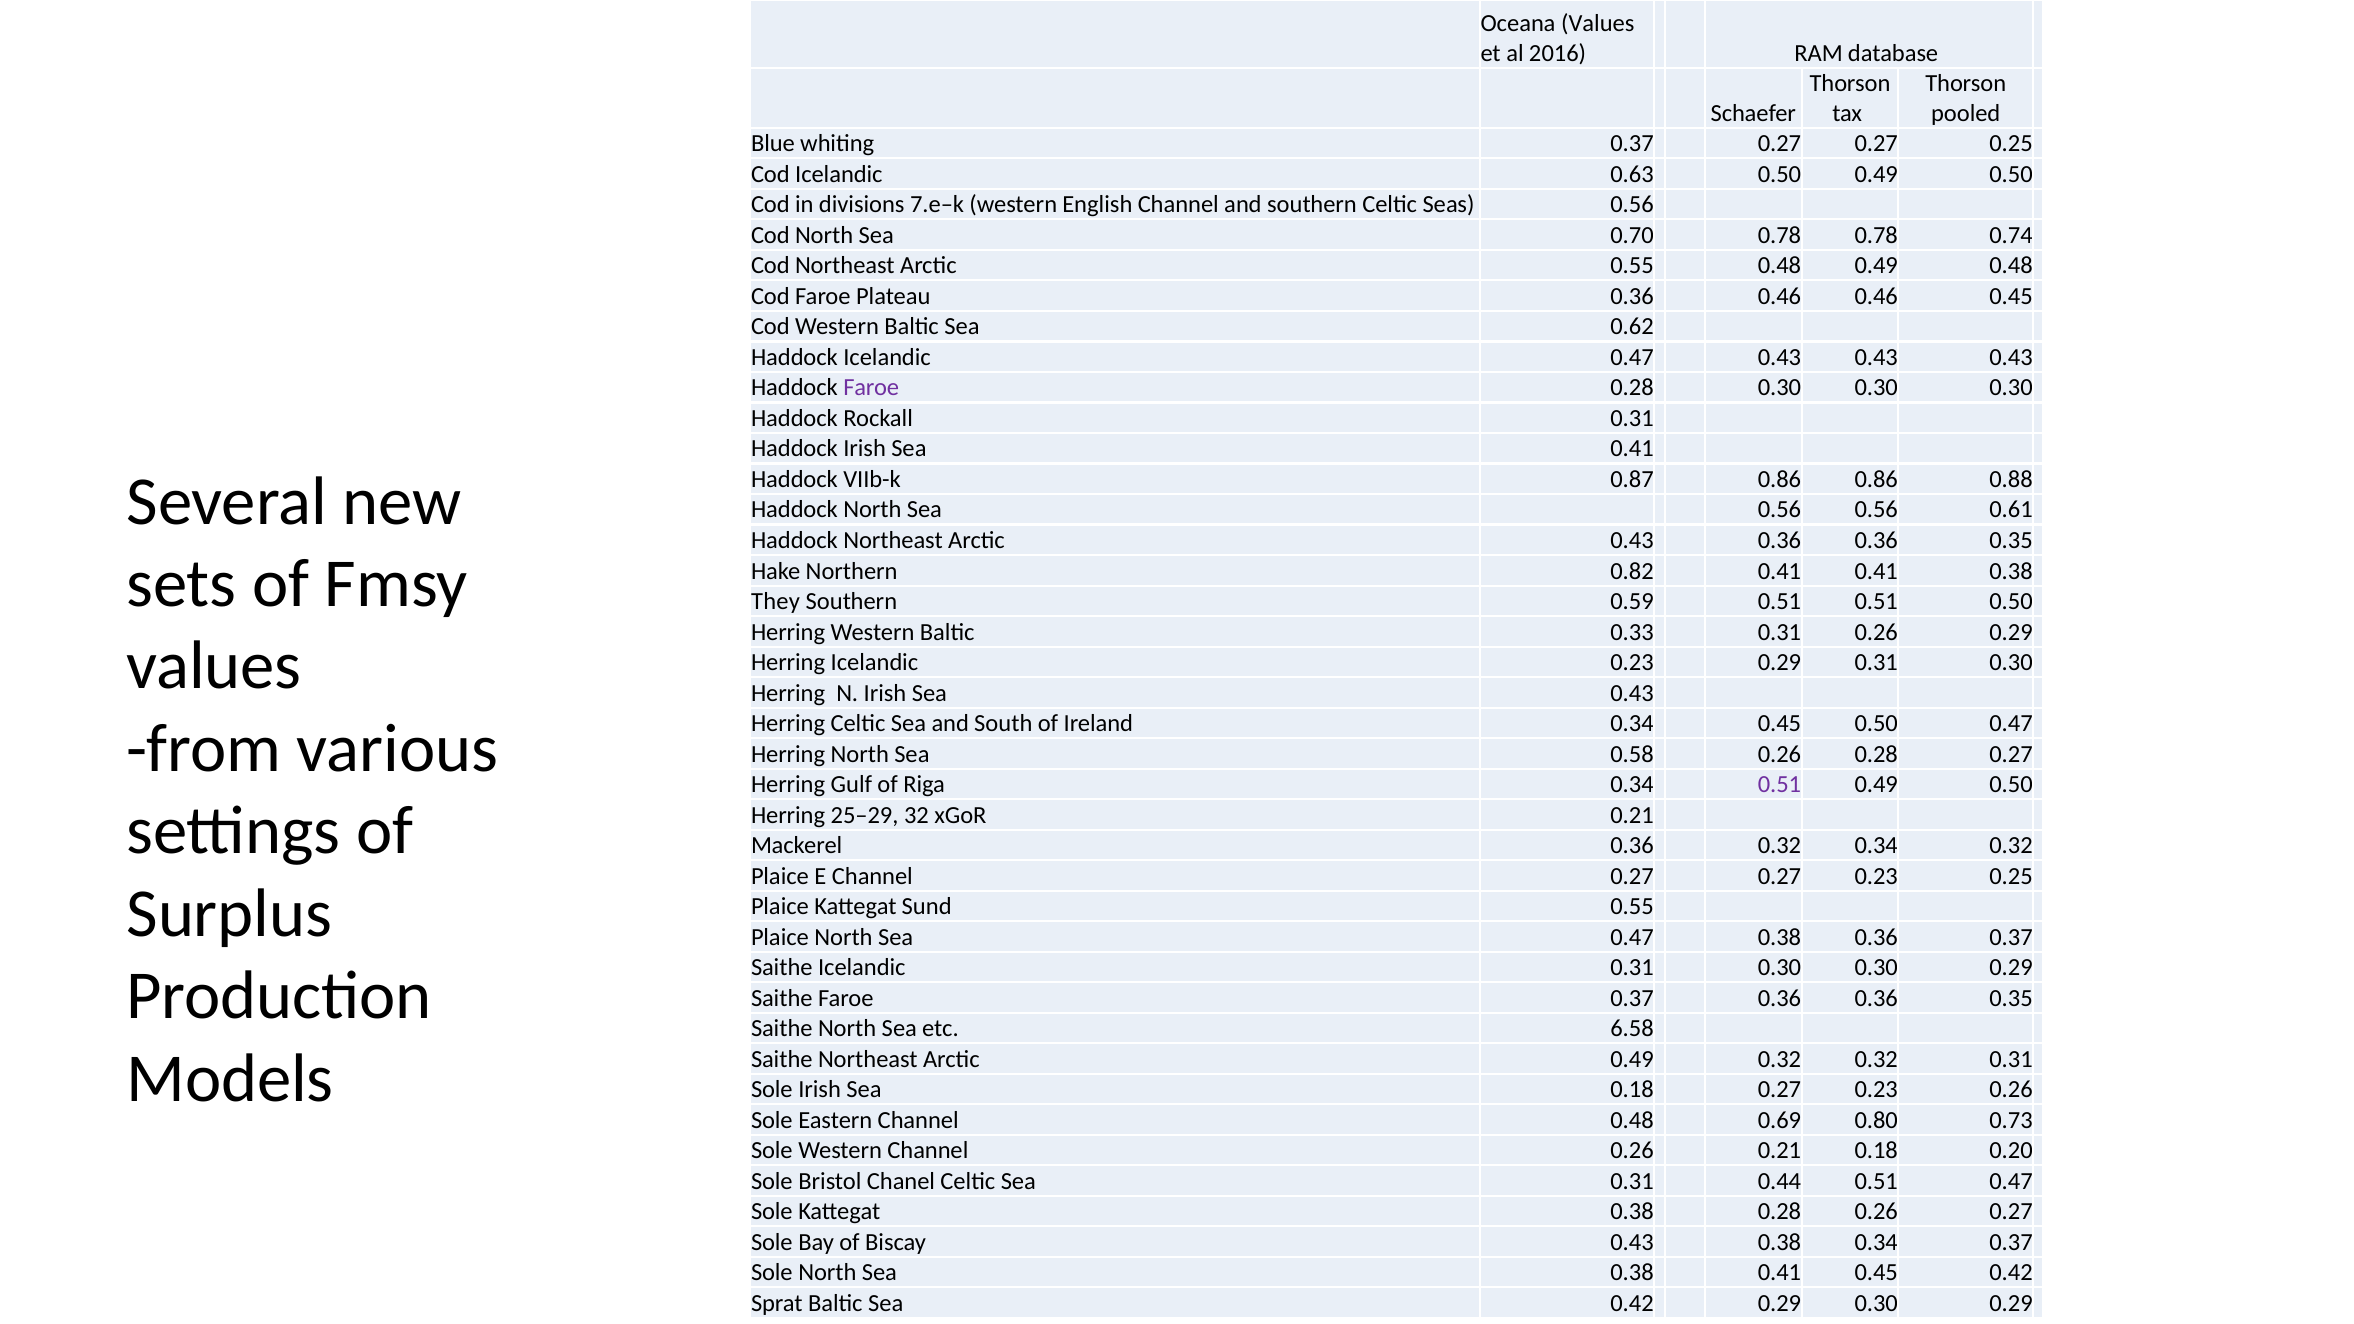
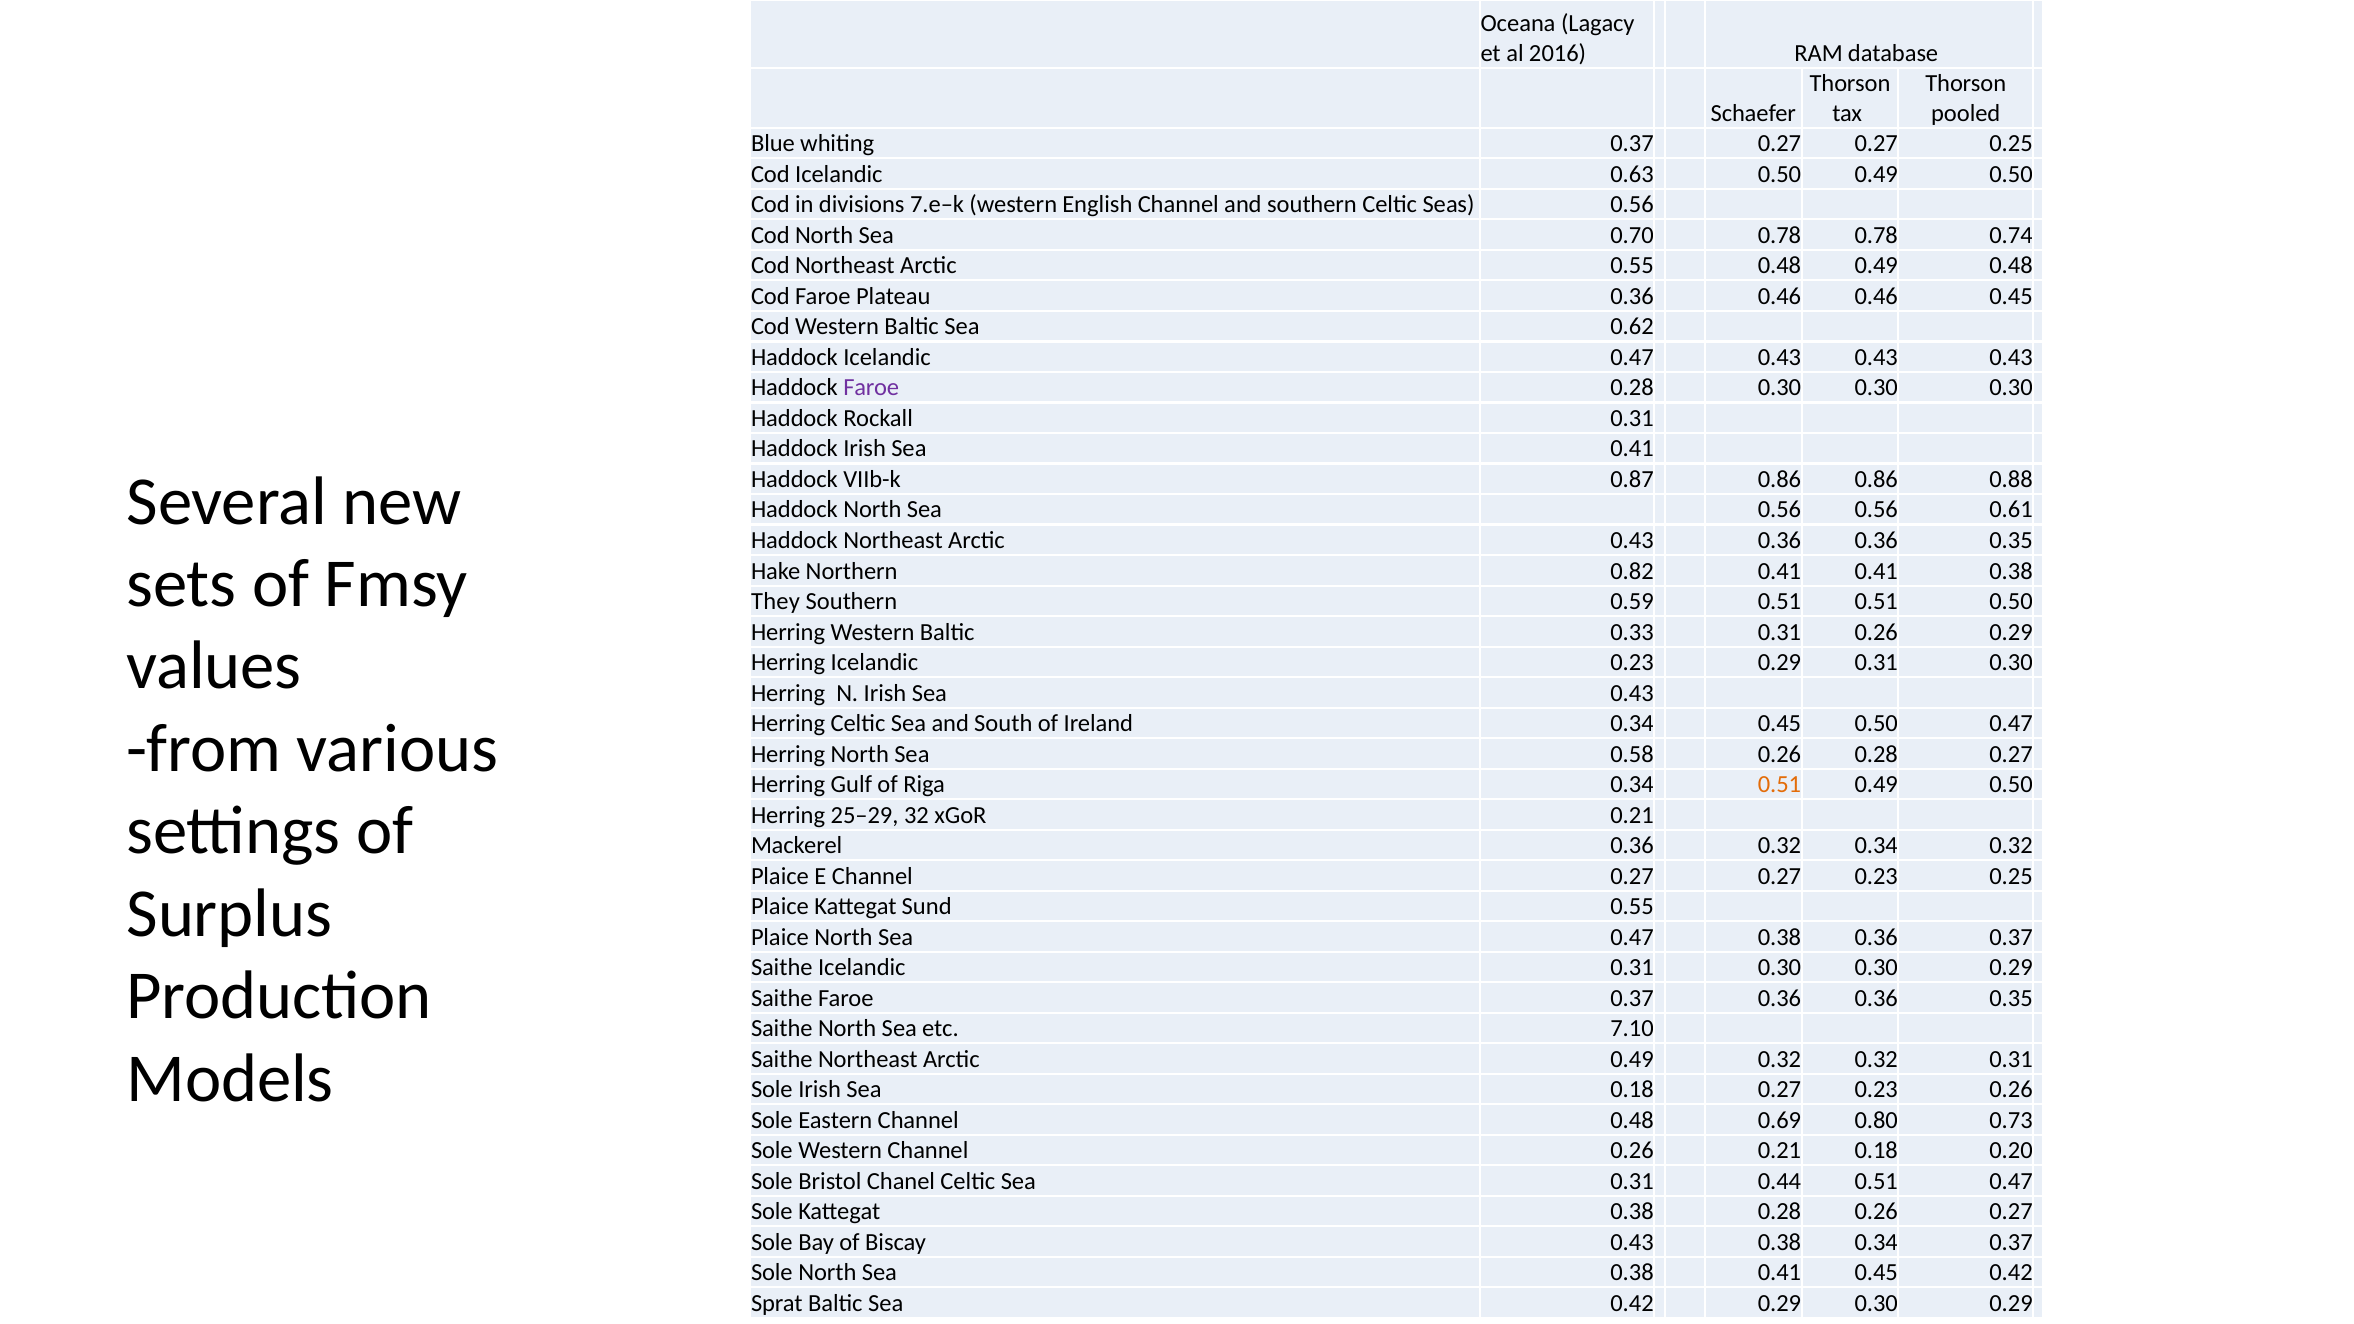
Oceana Values: Values -> Lagacy
0.51 at (1779, 785) colour: purple -> orange
6.58: 6.58 -> 7.10
